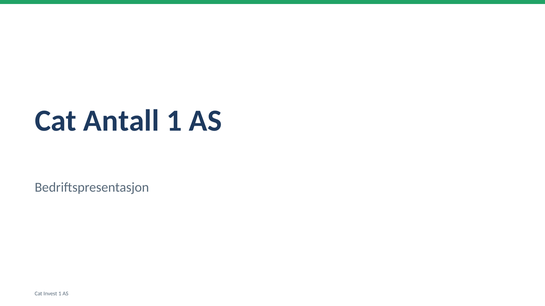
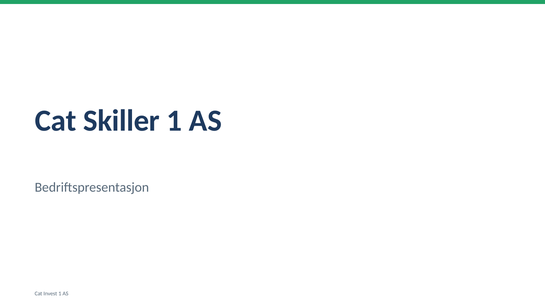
Antall: Antall -> Skiller
